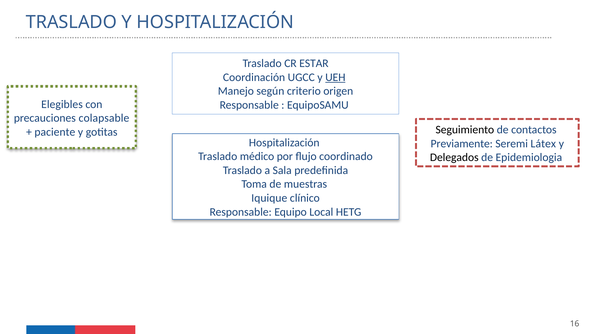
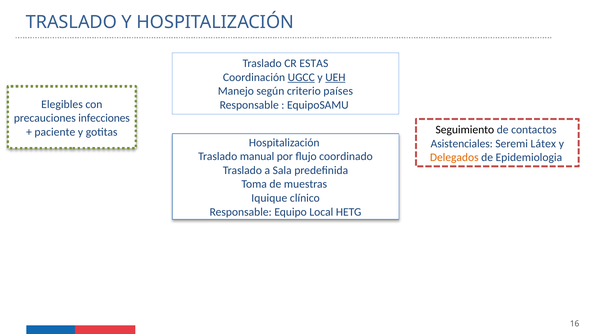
ESTAR: ESTAR -> ESTAS
UGCC underline: none -> present
origen: origen -> países
colapsable: colapsable -> infecciones
Previamente: Previamente -> Asistenciales
médico: médico -> manual
Delegados colour: black -> orange
